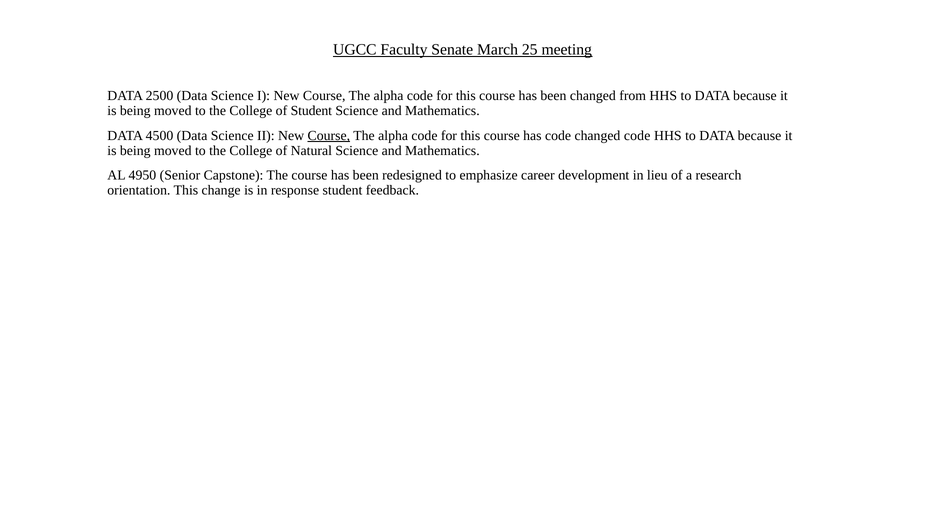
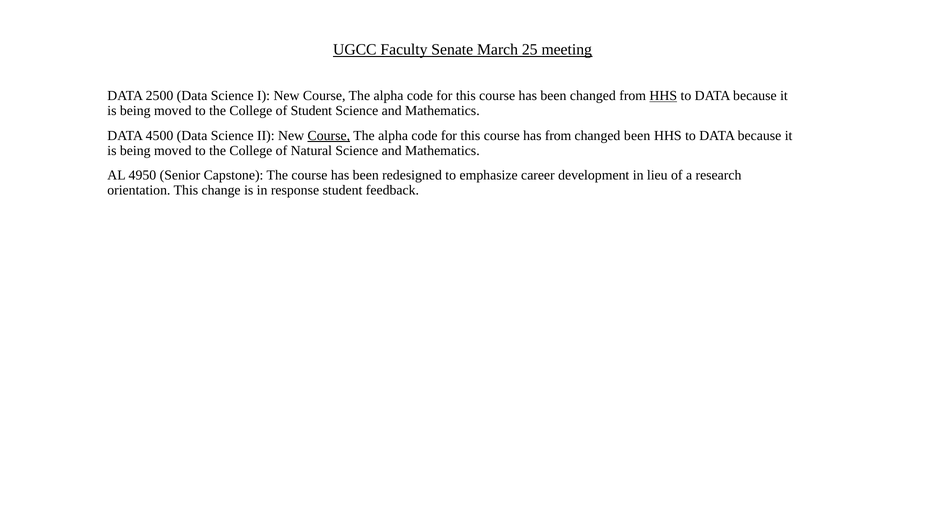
HHS at (663, 96) underline: none -> present
has code: code -> from
changed code: code -> been
